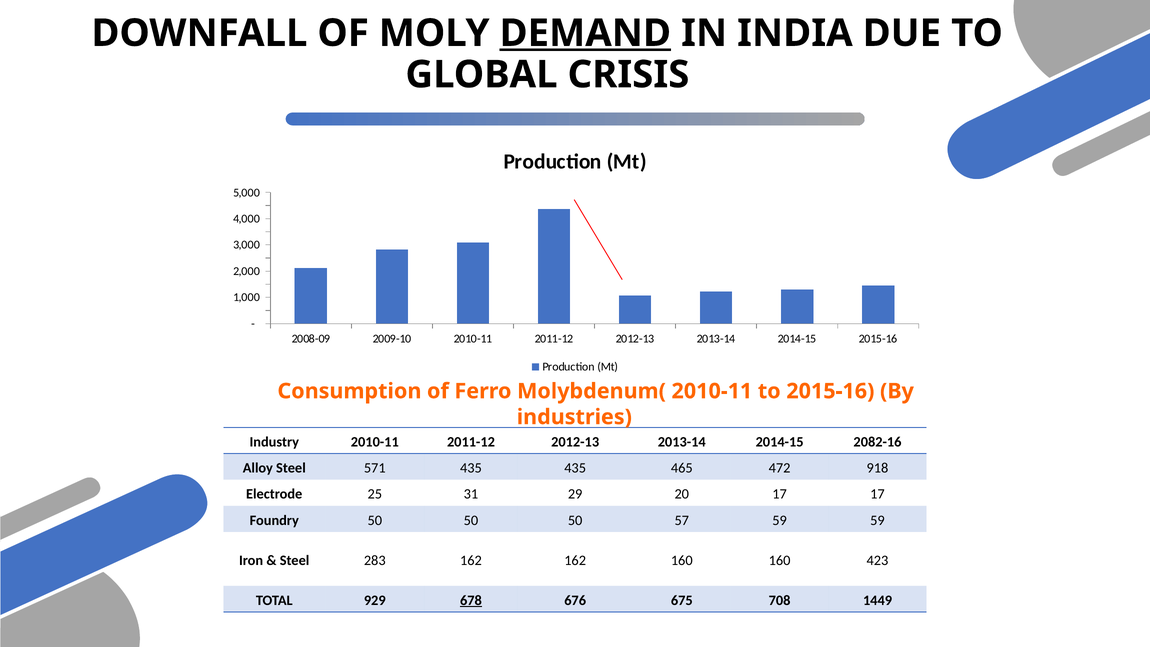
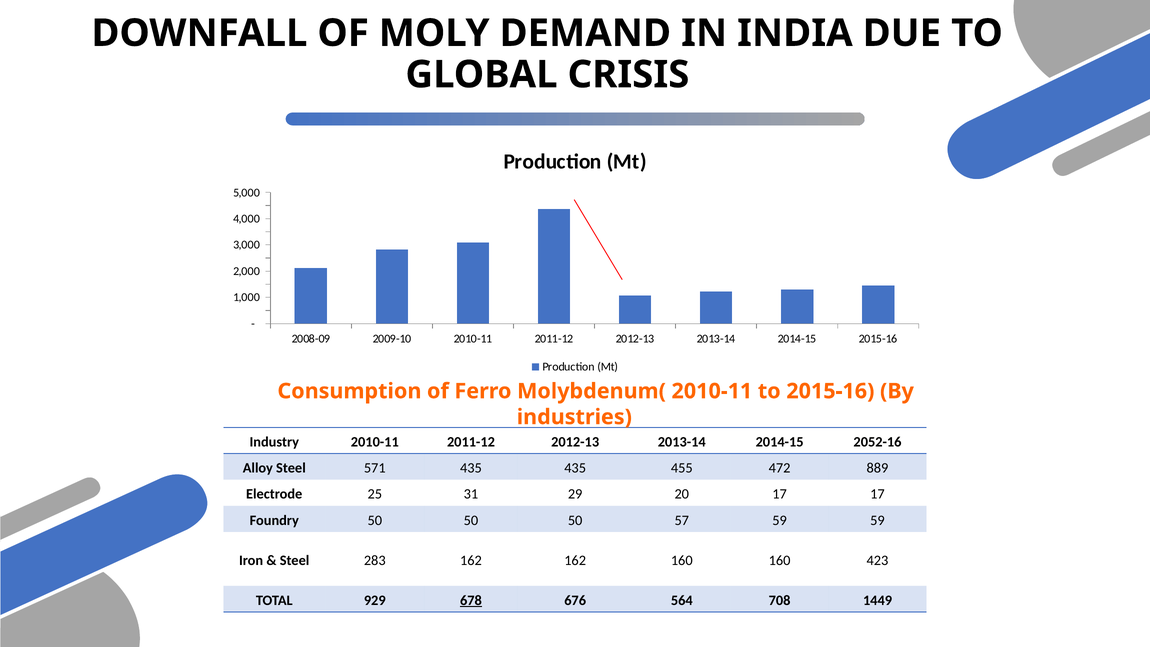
DEMAND underline: present -> none
2082-16: 2082-16 -> 2052-16
465: 465 -> 455
918: 918 -> 889
675: 675 -> 564
